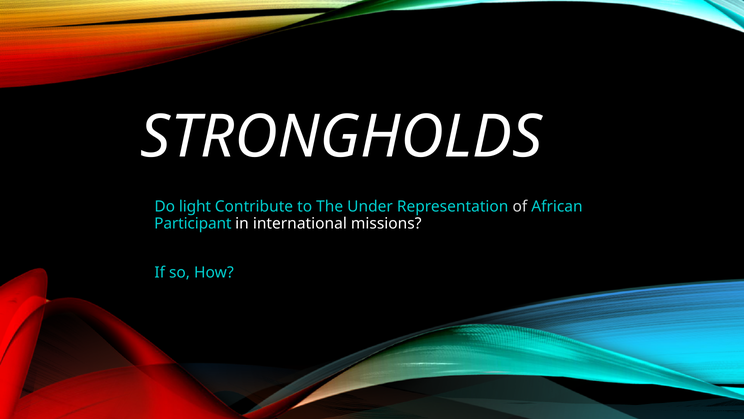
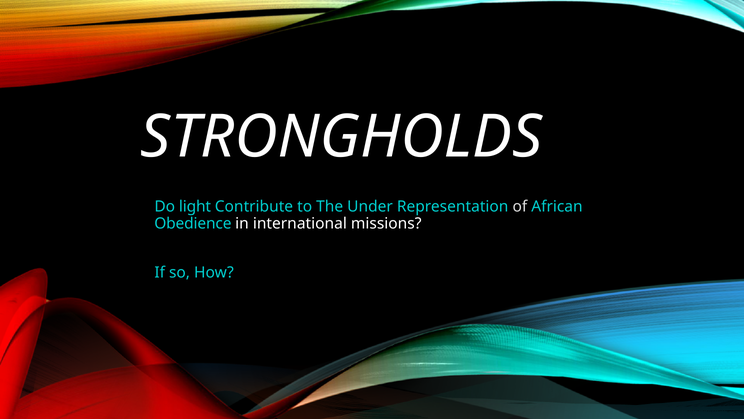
Participant: Participant -> Obedience
